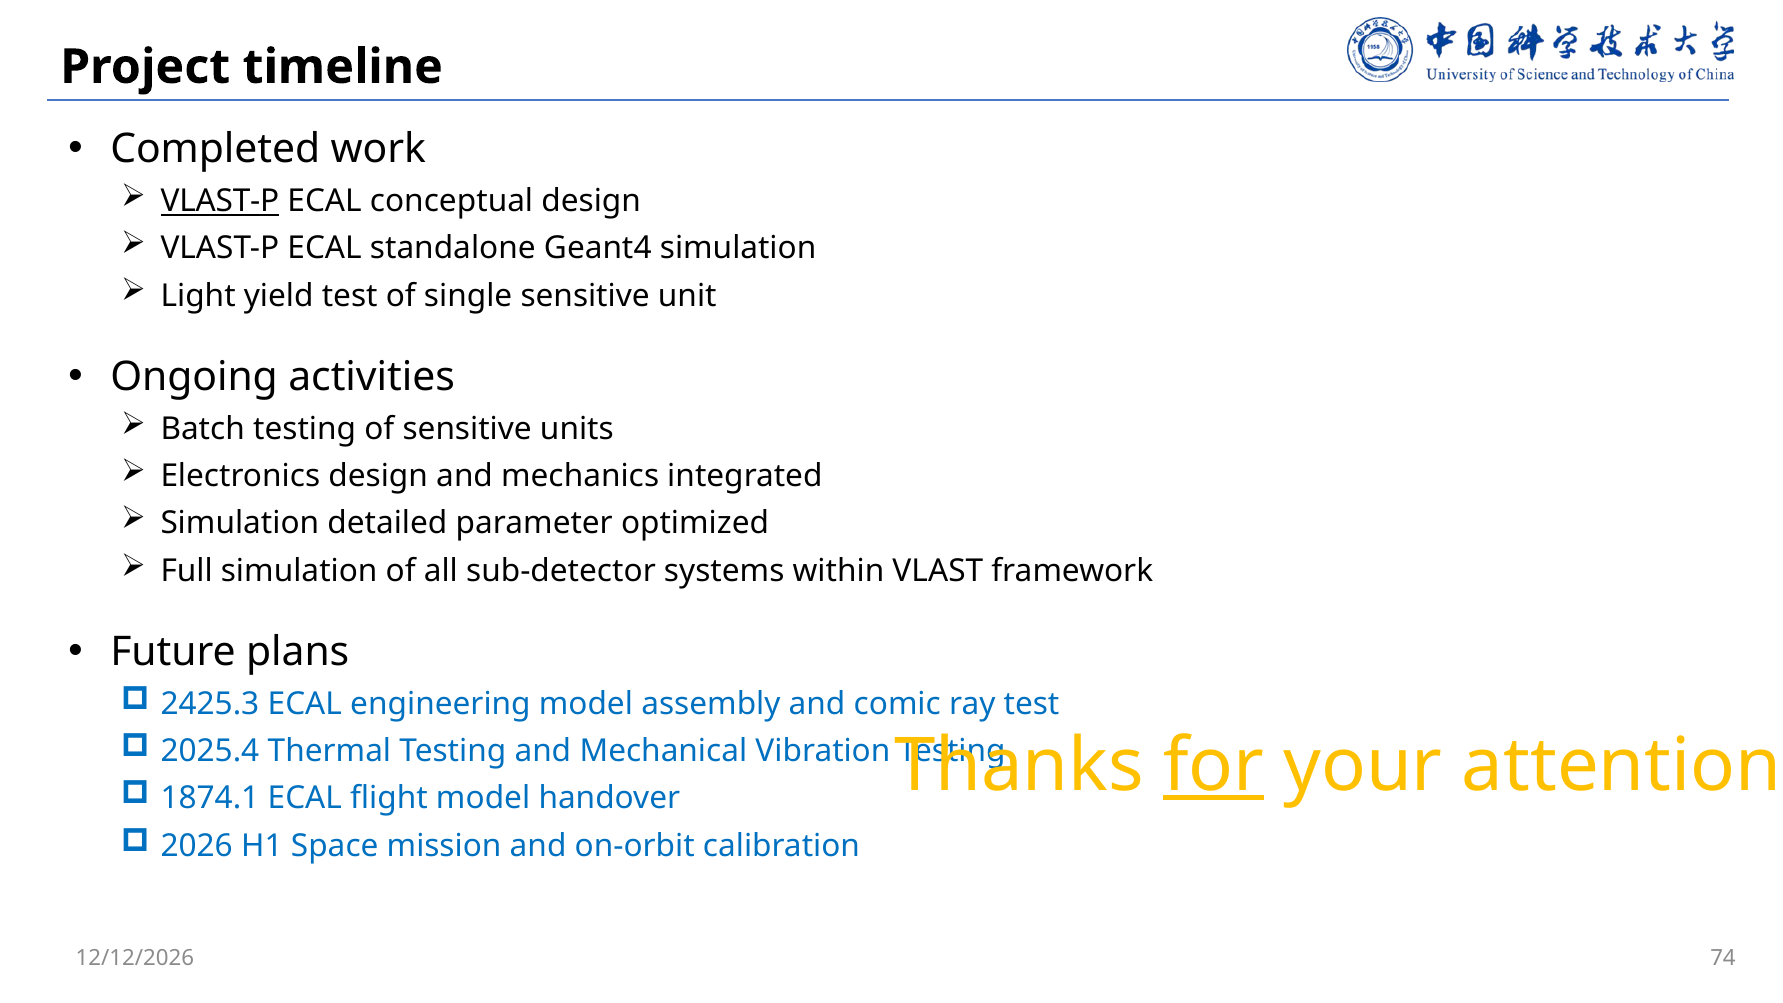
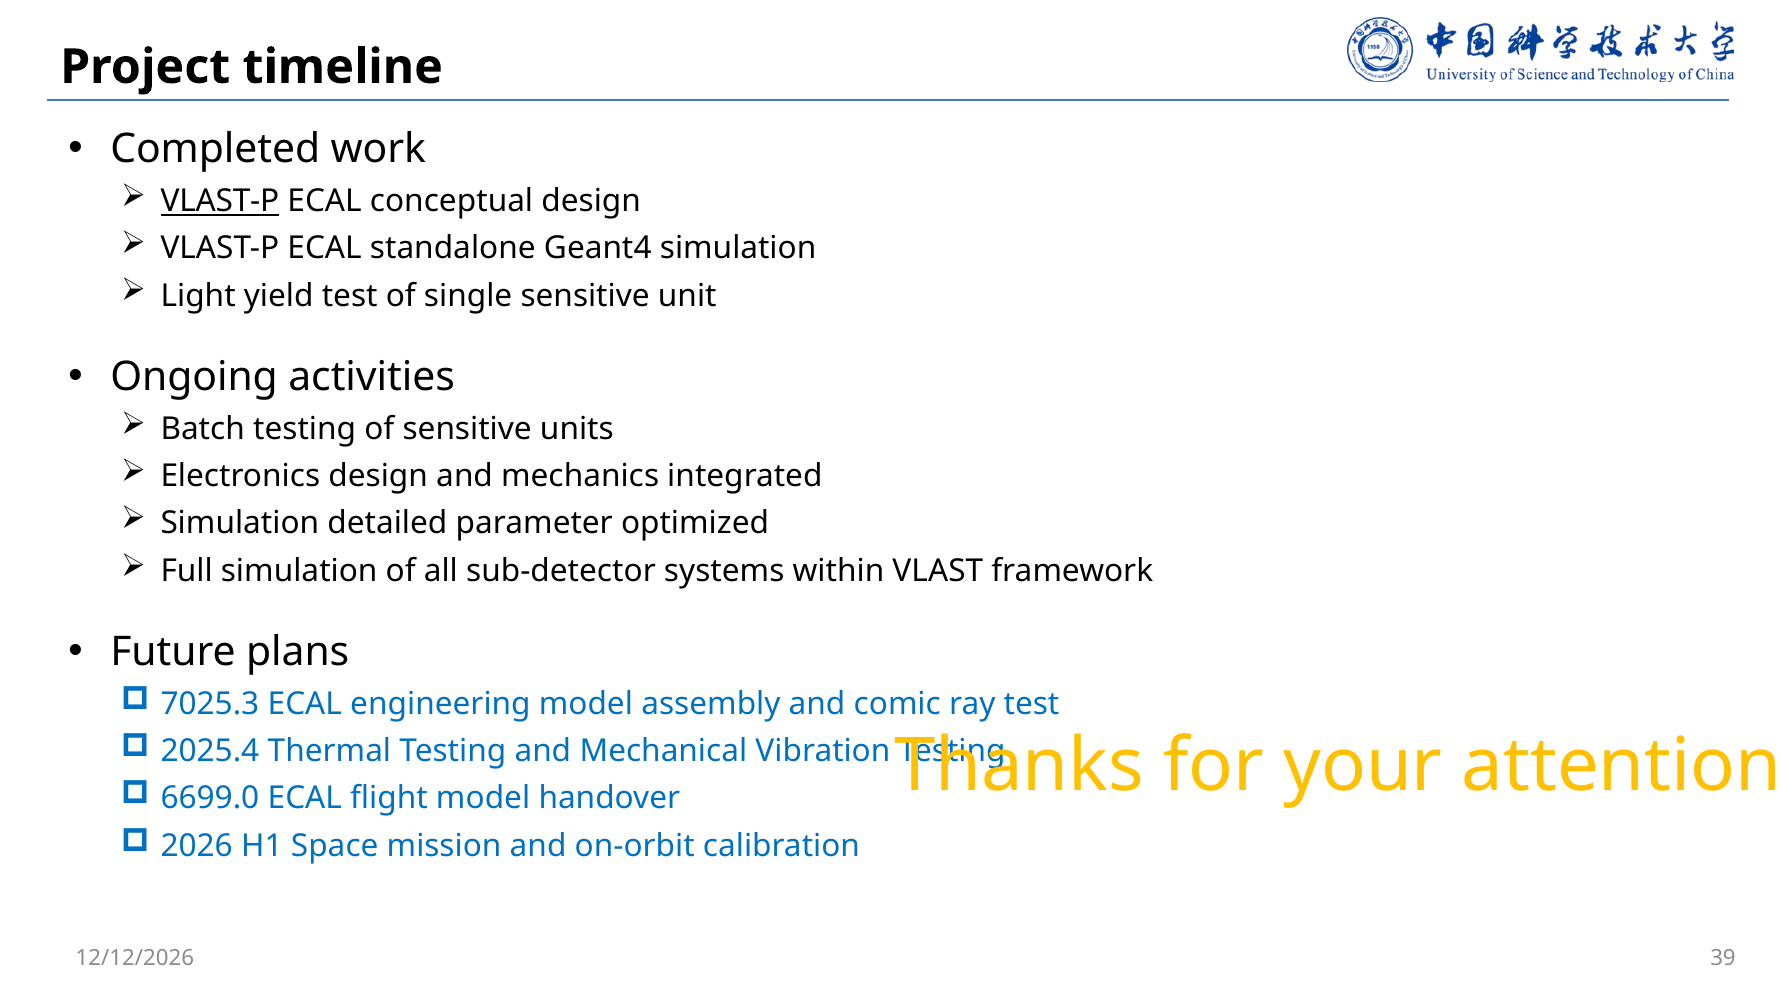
2425.3: 2425.3 -> 7025.3
for underline: present -> none
1874.1: 1874.1 -> 6699.0
74: 74 -> 39
